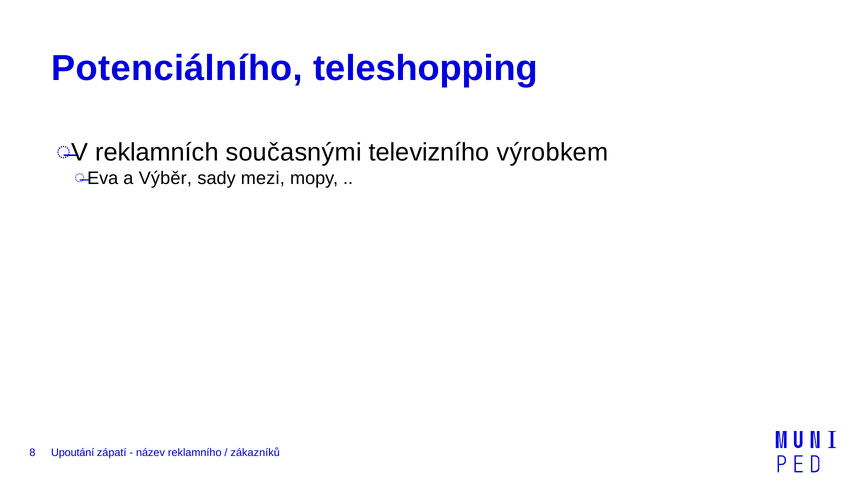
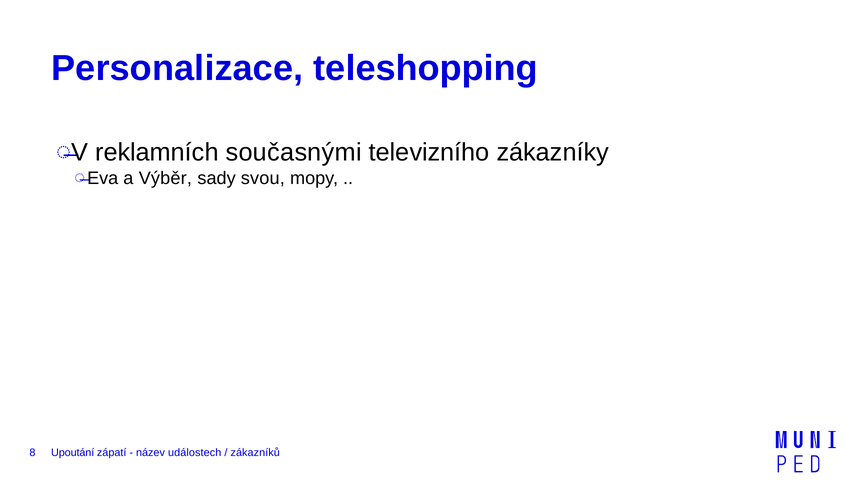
Potenciálního: Potenciálního -> Personalizace
výrobkem: výrobkem -> zákazníky
mezi: mezi -> svou
reklamního: reklamního -> událostech
